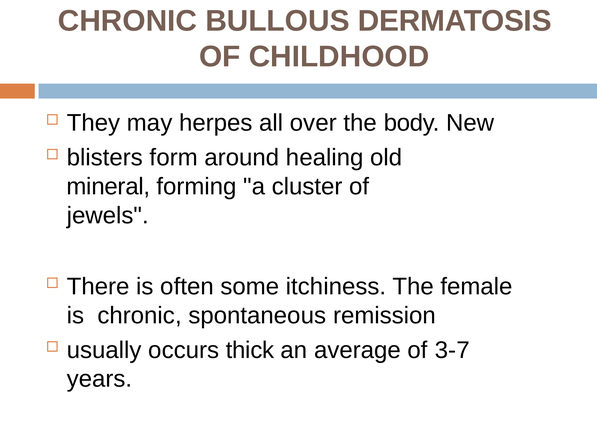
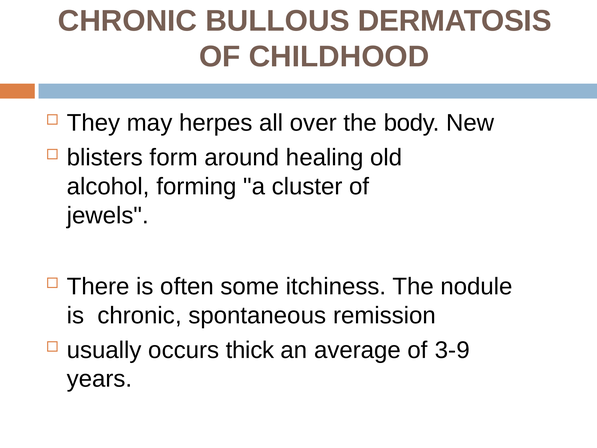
mineral: mineral -> alcohol
female: female -> nodule
3-7: 3-7 -> 3-9
